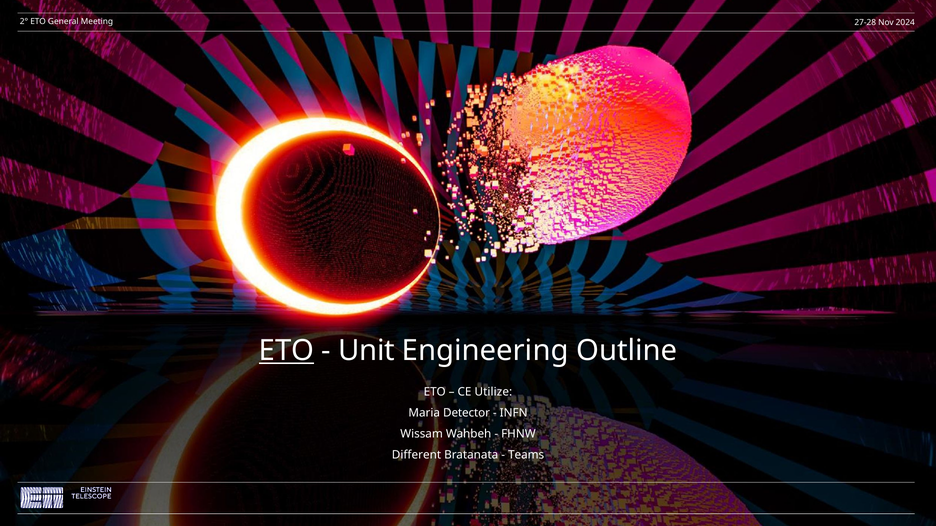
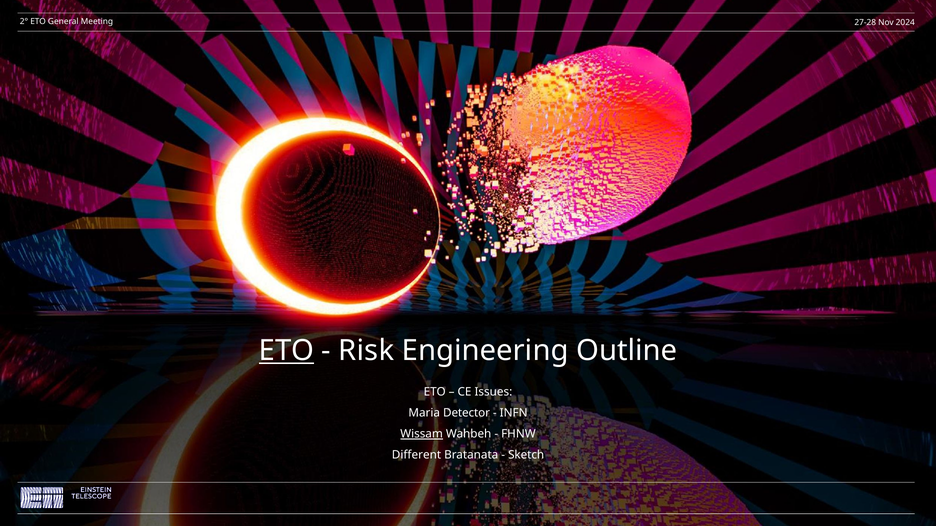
Unit: Unit -> Risk
Utilize: Utilize -> Issues
Wissam underline: none -> present
Teams: Teams -> Sketch
